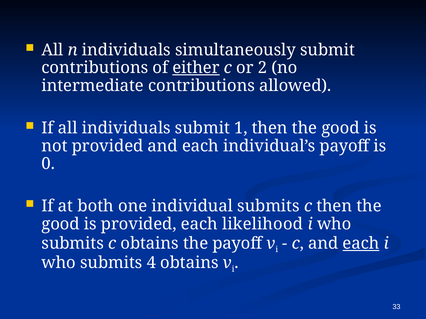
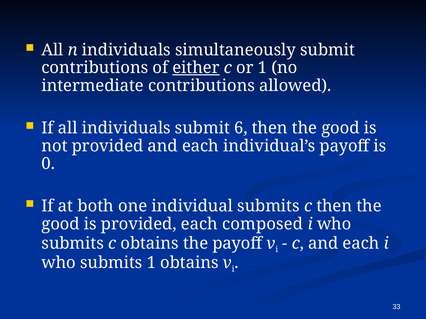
or 2: 2 -> 1
1: 1 -> 6
likelihood: likelihood -> composed
each at (361, 244) underline: present -> none
submits 4: 4 -> 1
